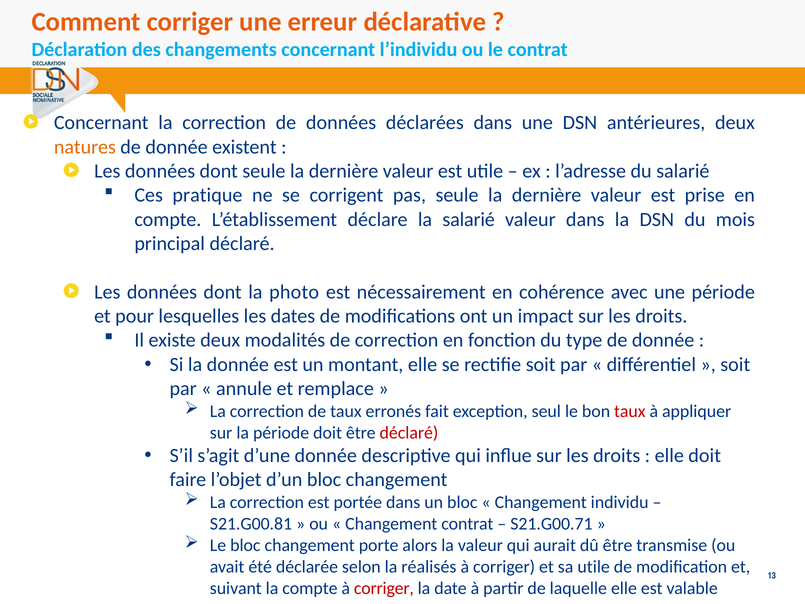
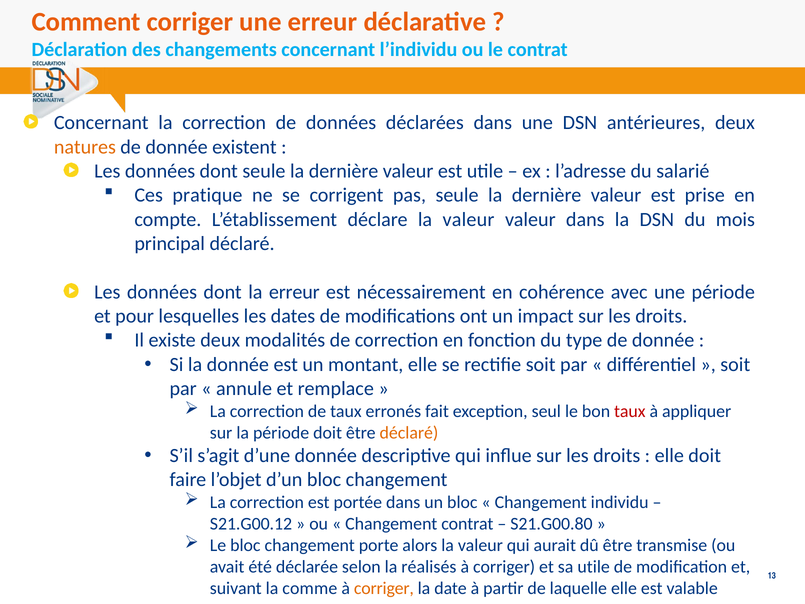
déclare la salarié: salarié -> valeur
la photo: photo -> erreur
déclaré at (409, 433) colour: red -> orange
S21.G00.81: S21.G00.81 -> S21.G00.12
S21.G00.71: S21.G00.71 -> S21.G00.80
la compte: compte -> comme
corriger at (384, 588) colour: red -> orange
